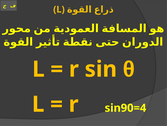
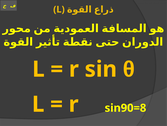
sin90=4: sin90=4 -> sin90=8
